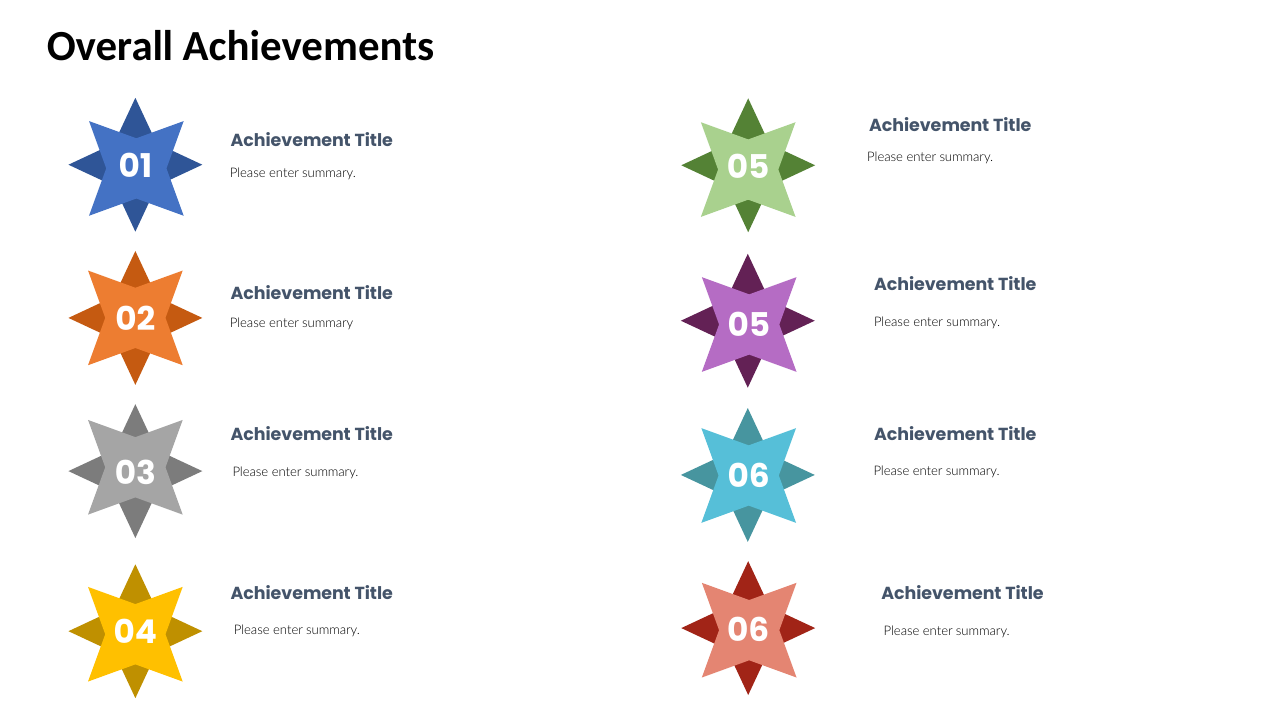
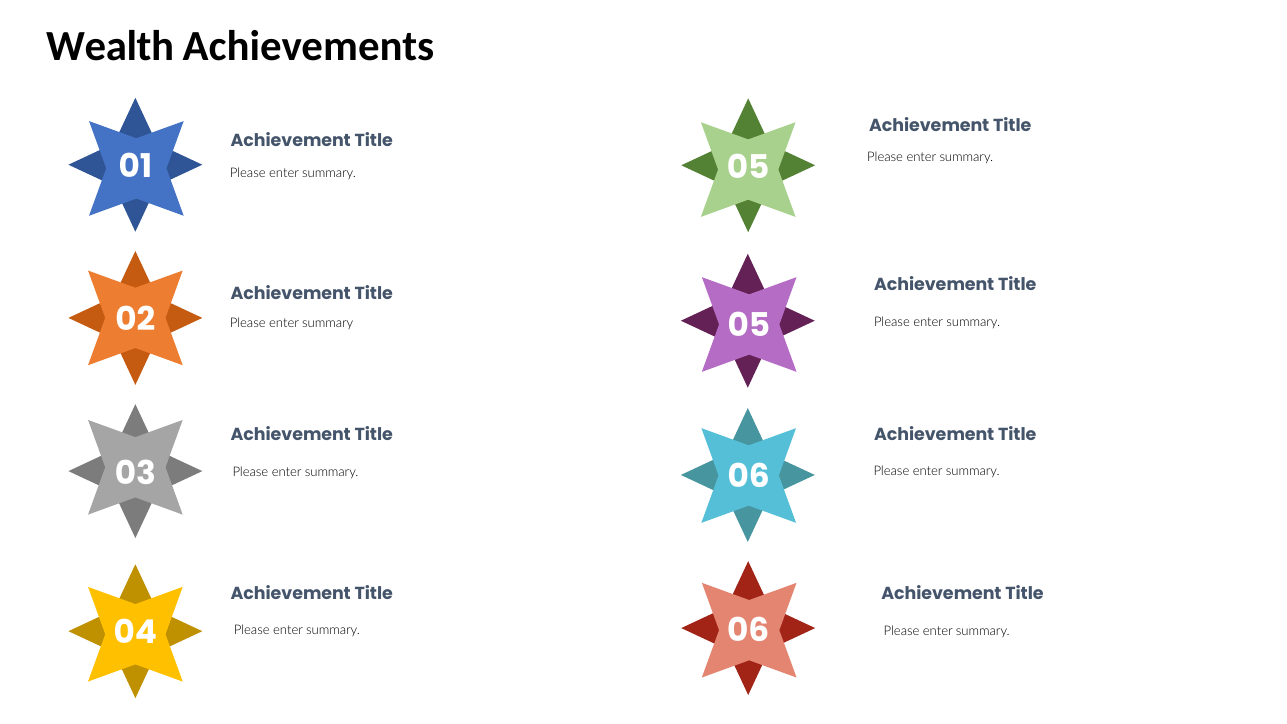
Overall: Overall -> Wealth
